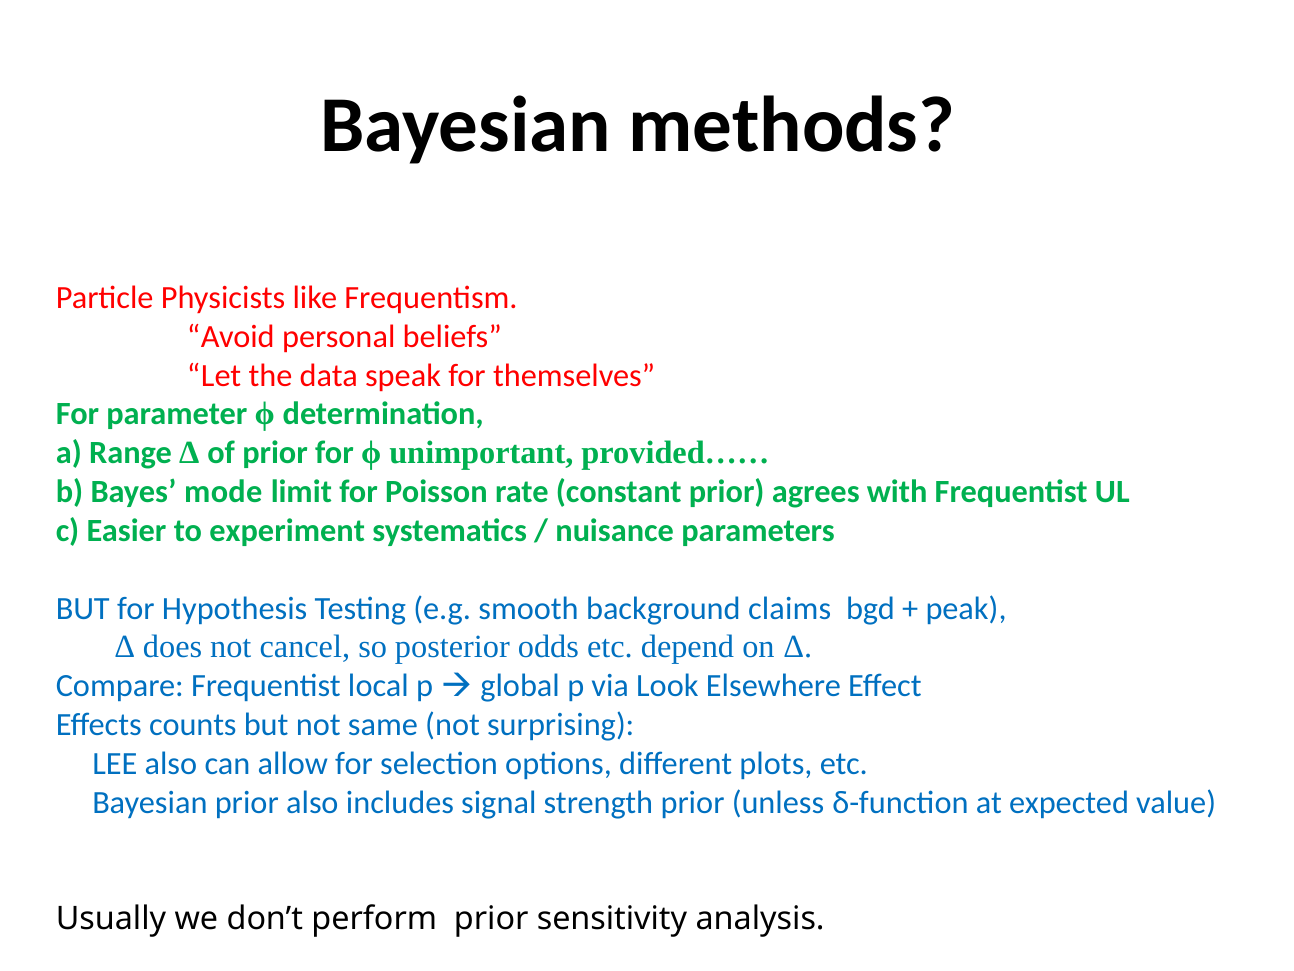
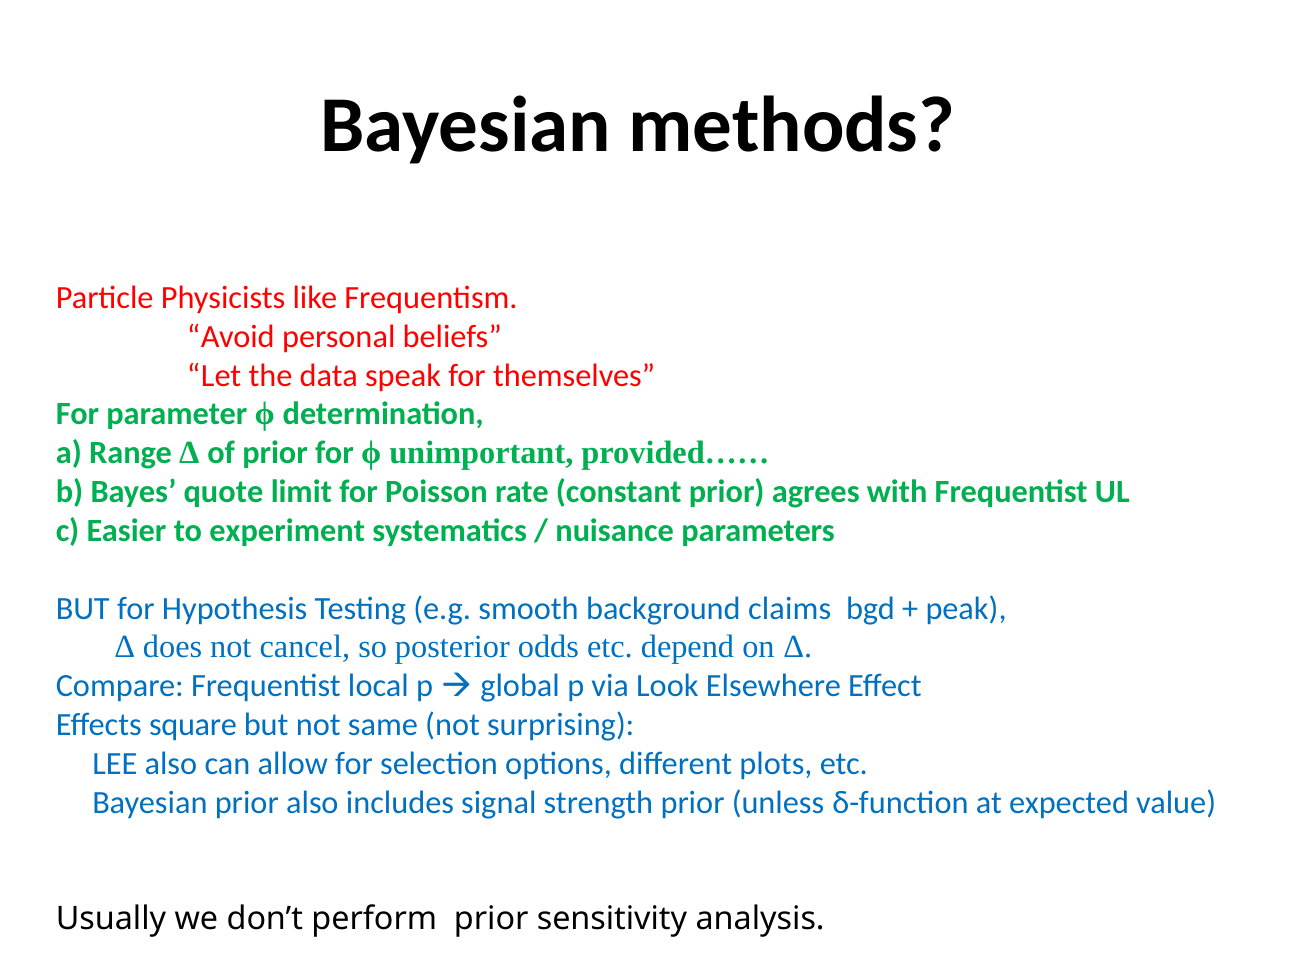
mode: mode -> quote
counts: counts -> square
